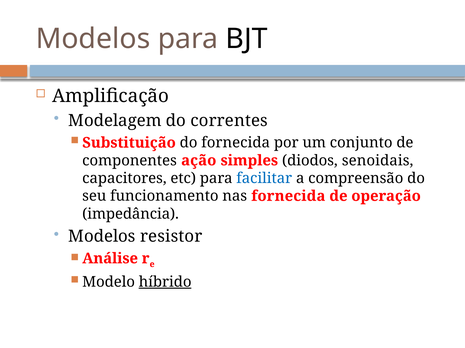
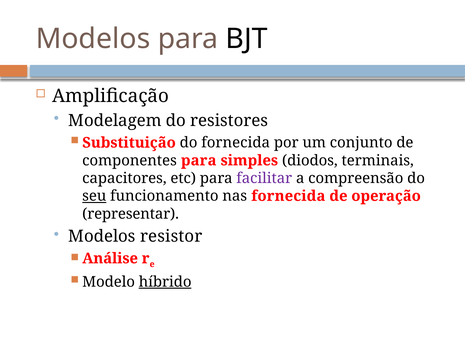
correntes: correntes -> resistores
componentes ação: ação -> para
senoidais: senoidais -> terminais
facilitar colour: blue -> purple
seu underline: none -> present
impedância: impedância -> representar
